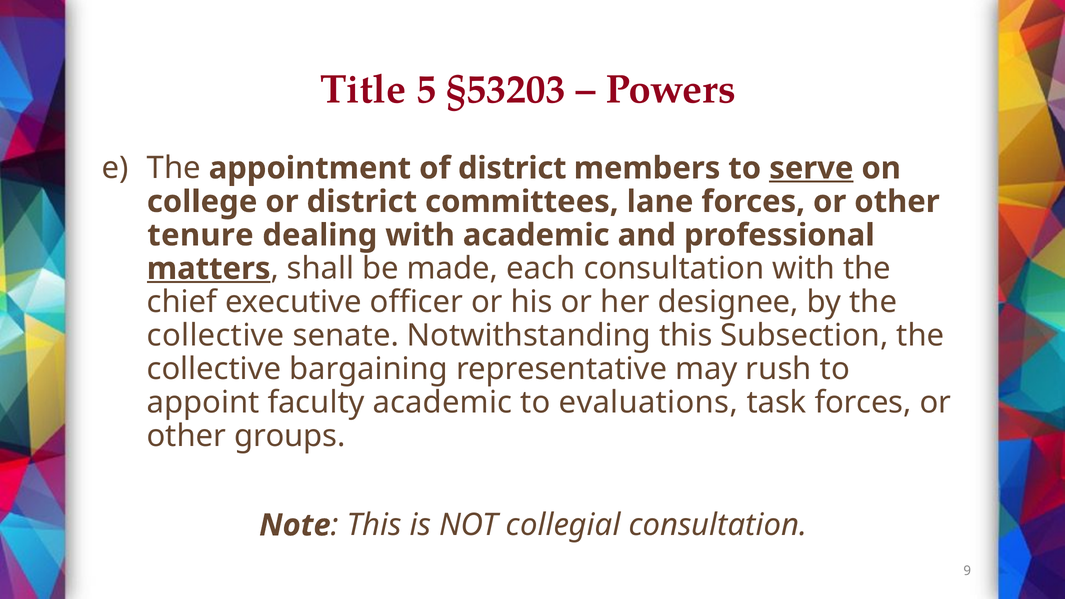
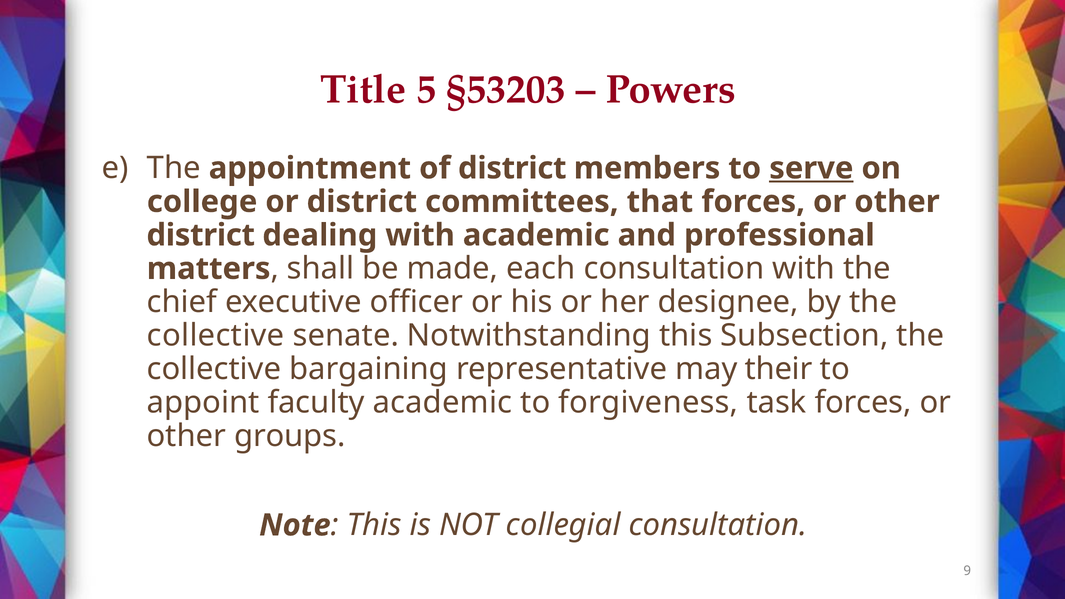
lane: lane -> that
tenure at (200, 235): tenure -> district
matters underline: present -> none
rush: rush -> their
evaluations: evaluations -> forgiveness
